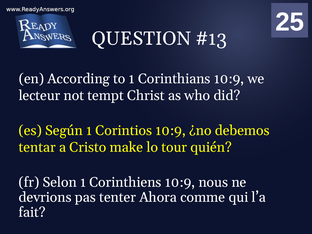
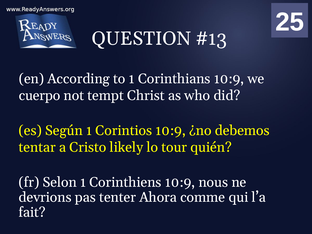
lecteur: lecteur -> cuerpo
make: make -> likely
